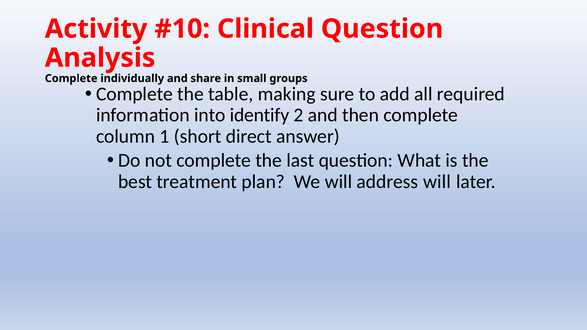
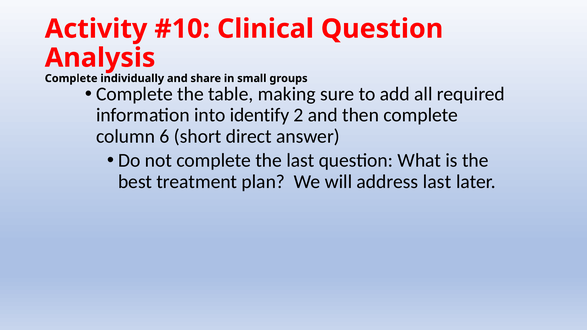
1: 1 -> 6
address will: will -> last
